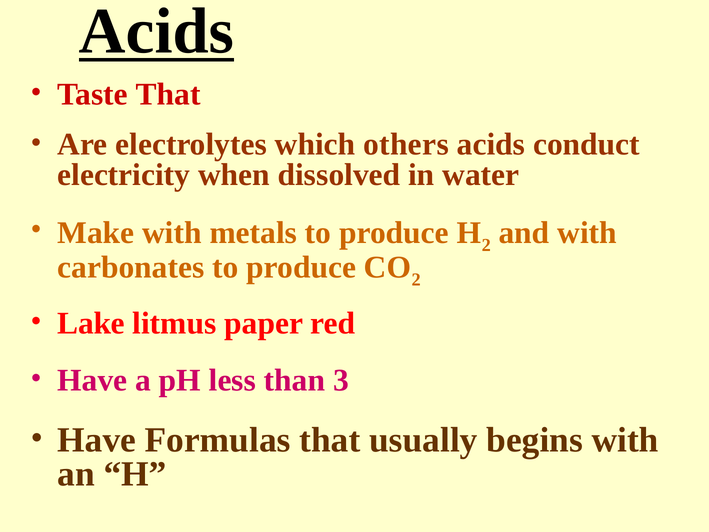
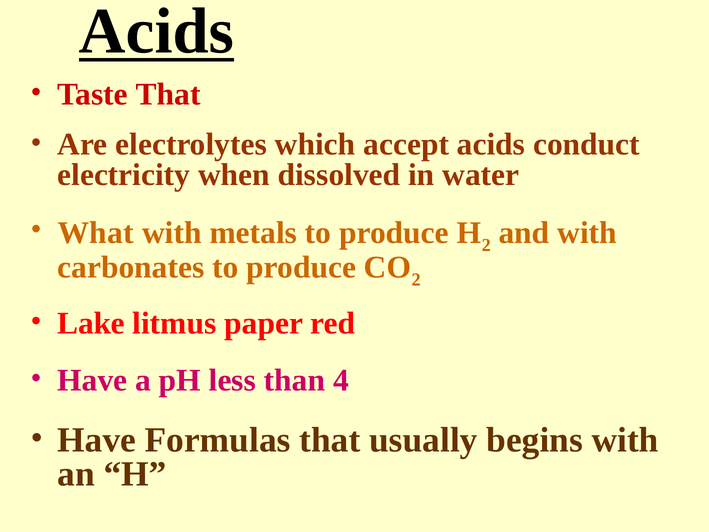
others: others -> accept
Make: Make -> What
3: 3 -> 4
